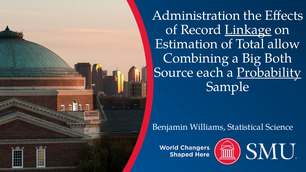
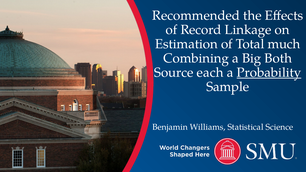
Administration: Administration -> Recommended
Linkage underline: present -> none
allow: allow -> much
